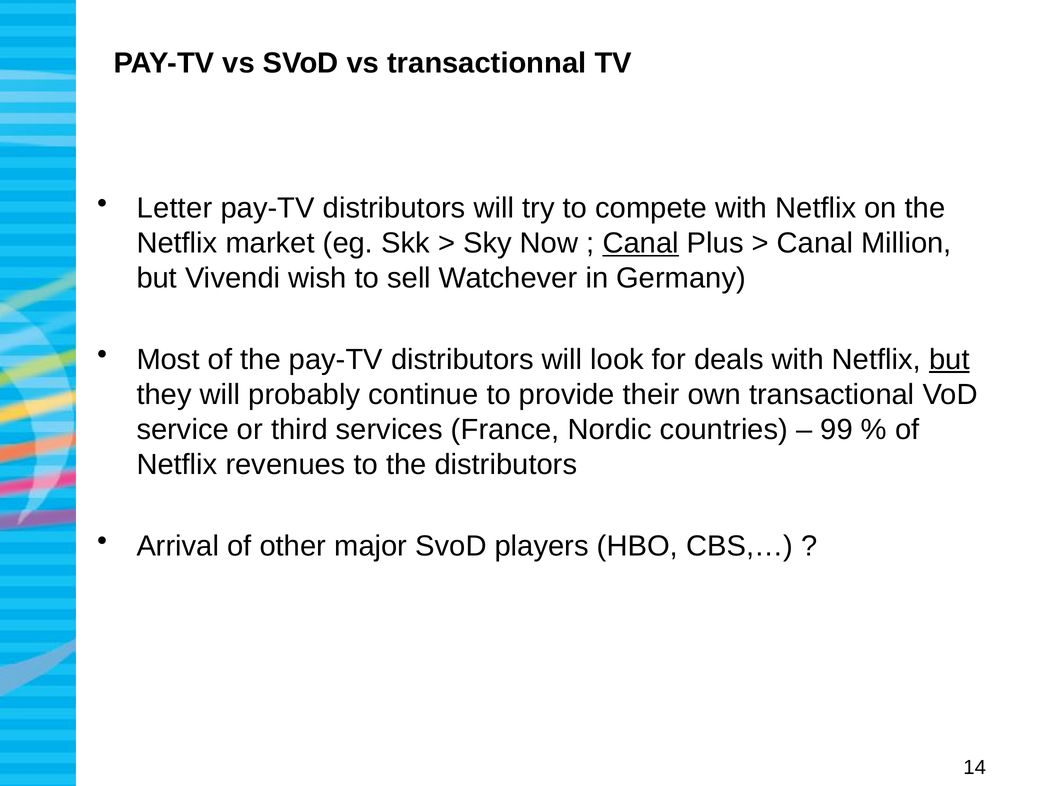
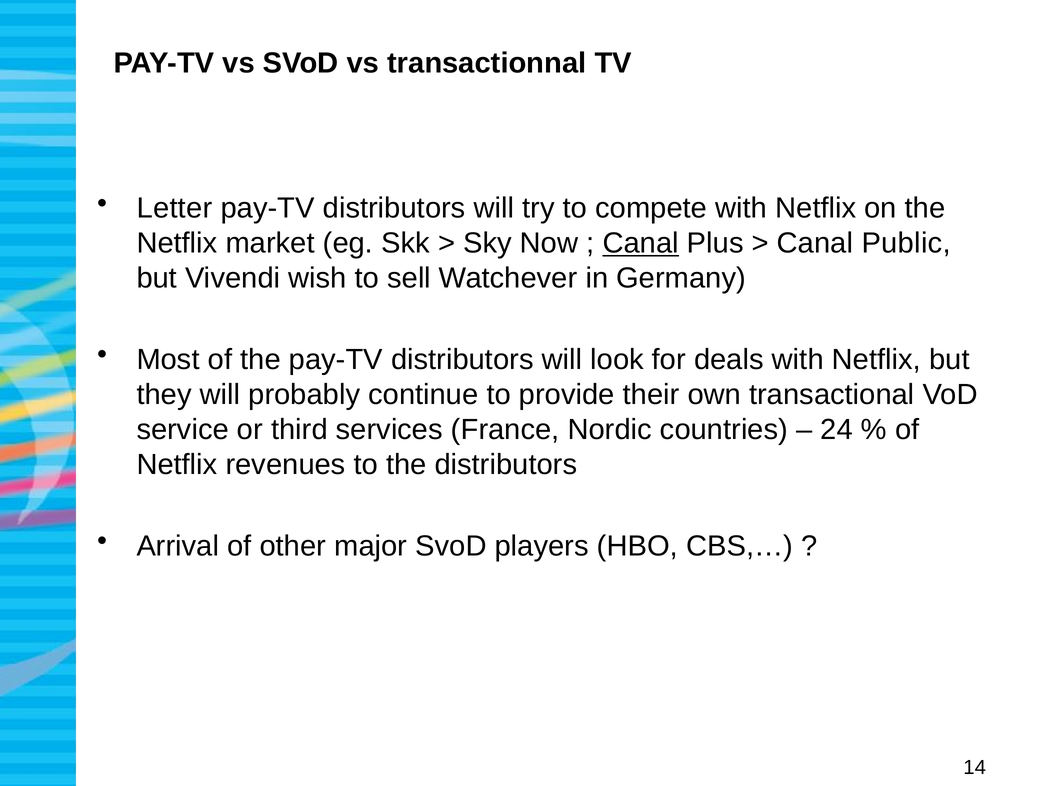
Million: Million -> Public
but at (949, 360) underline: present -> none
99: 99 -> 24
